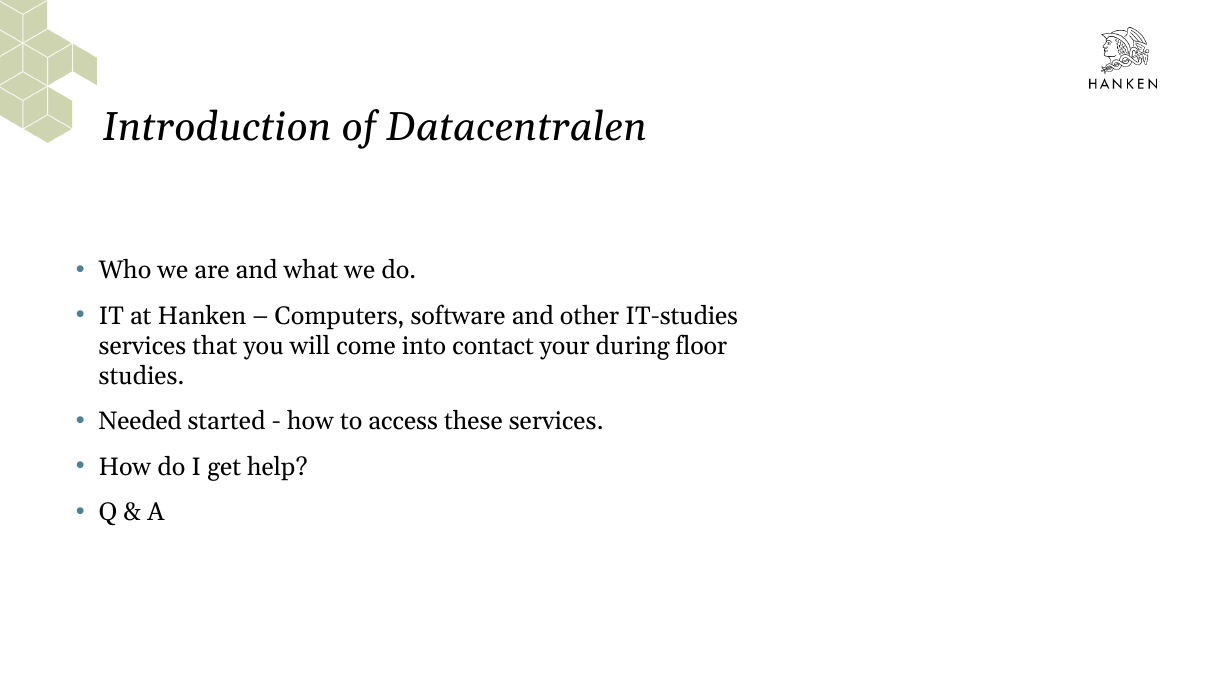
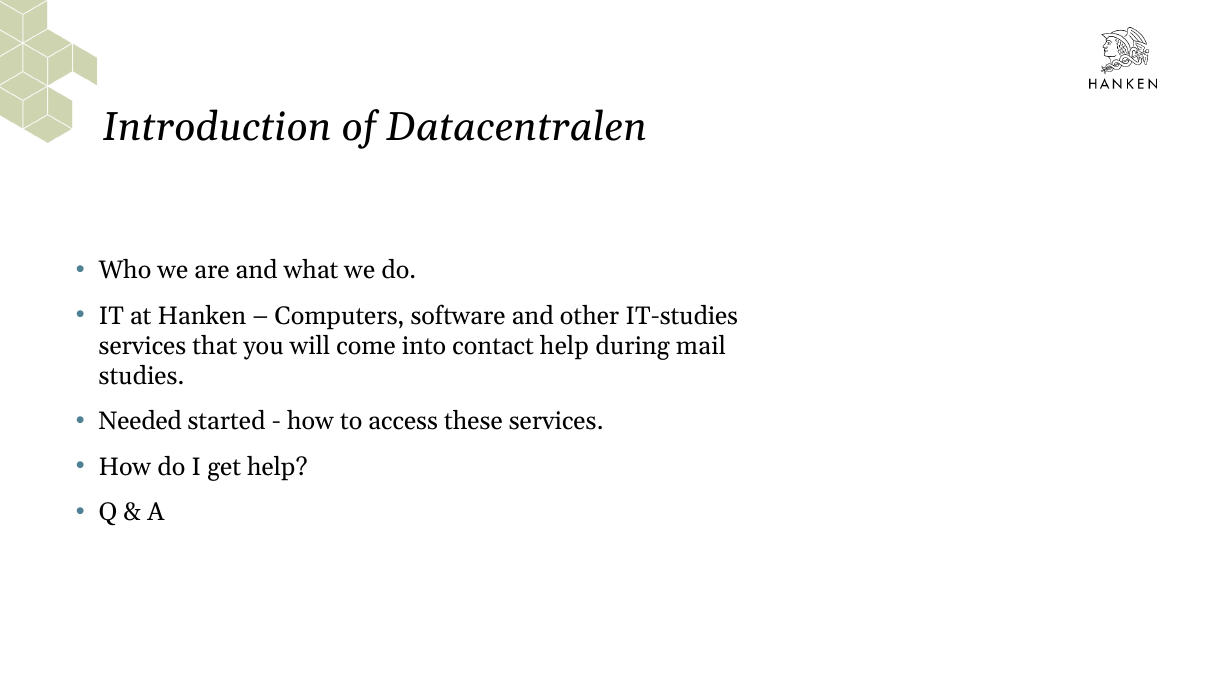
contact your: your -> help
floor: floor -> mail
